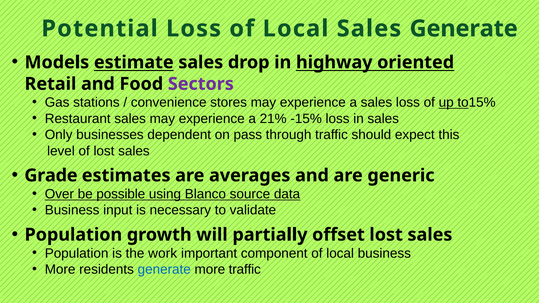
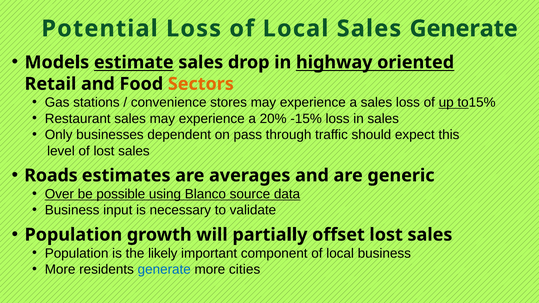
Sectors colour: purple -> orange
21%: 21% -> 20%
Grade: Grade -> Roads
work: work -> likely
more traffic: traffic -> cities
